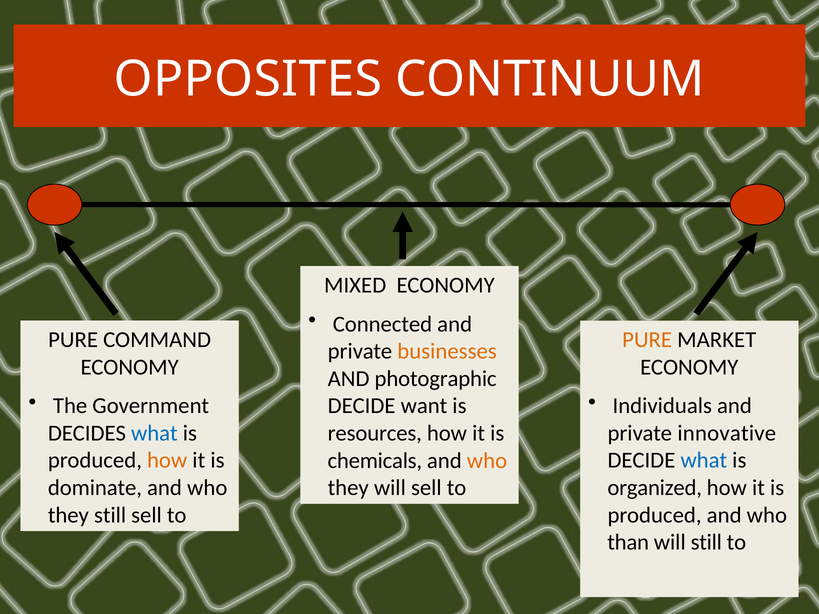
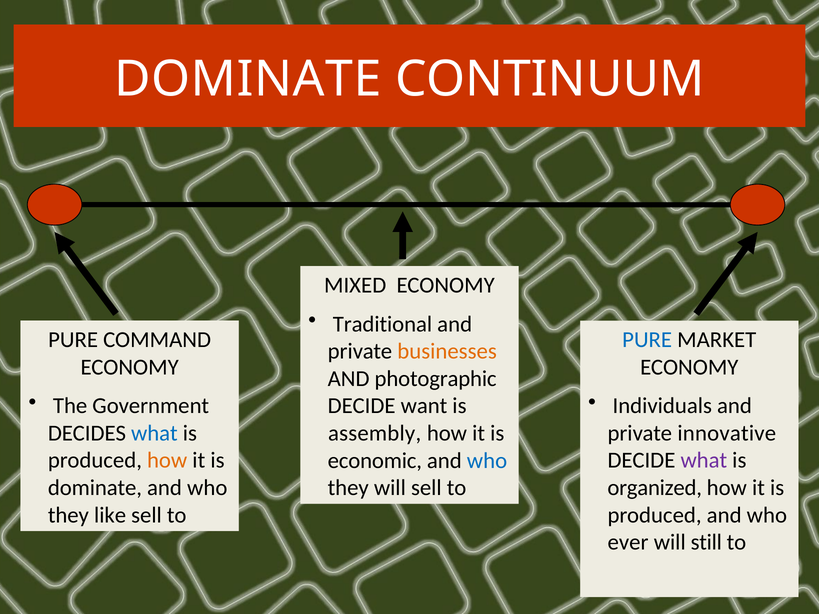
OPPOSITES at (248, 79): OPPOSITES -> DOMINATE
Connected: Connected -> Traditional
PURE at (647, 340) colour: orange -> blue
resources: resources -> assembly
what at (704, 461) colour: blue -> purple
chemicals: chemicals -> economic
who at (487, 461) colour: orange -> blue
they still: still -> like
than: than -> ever
